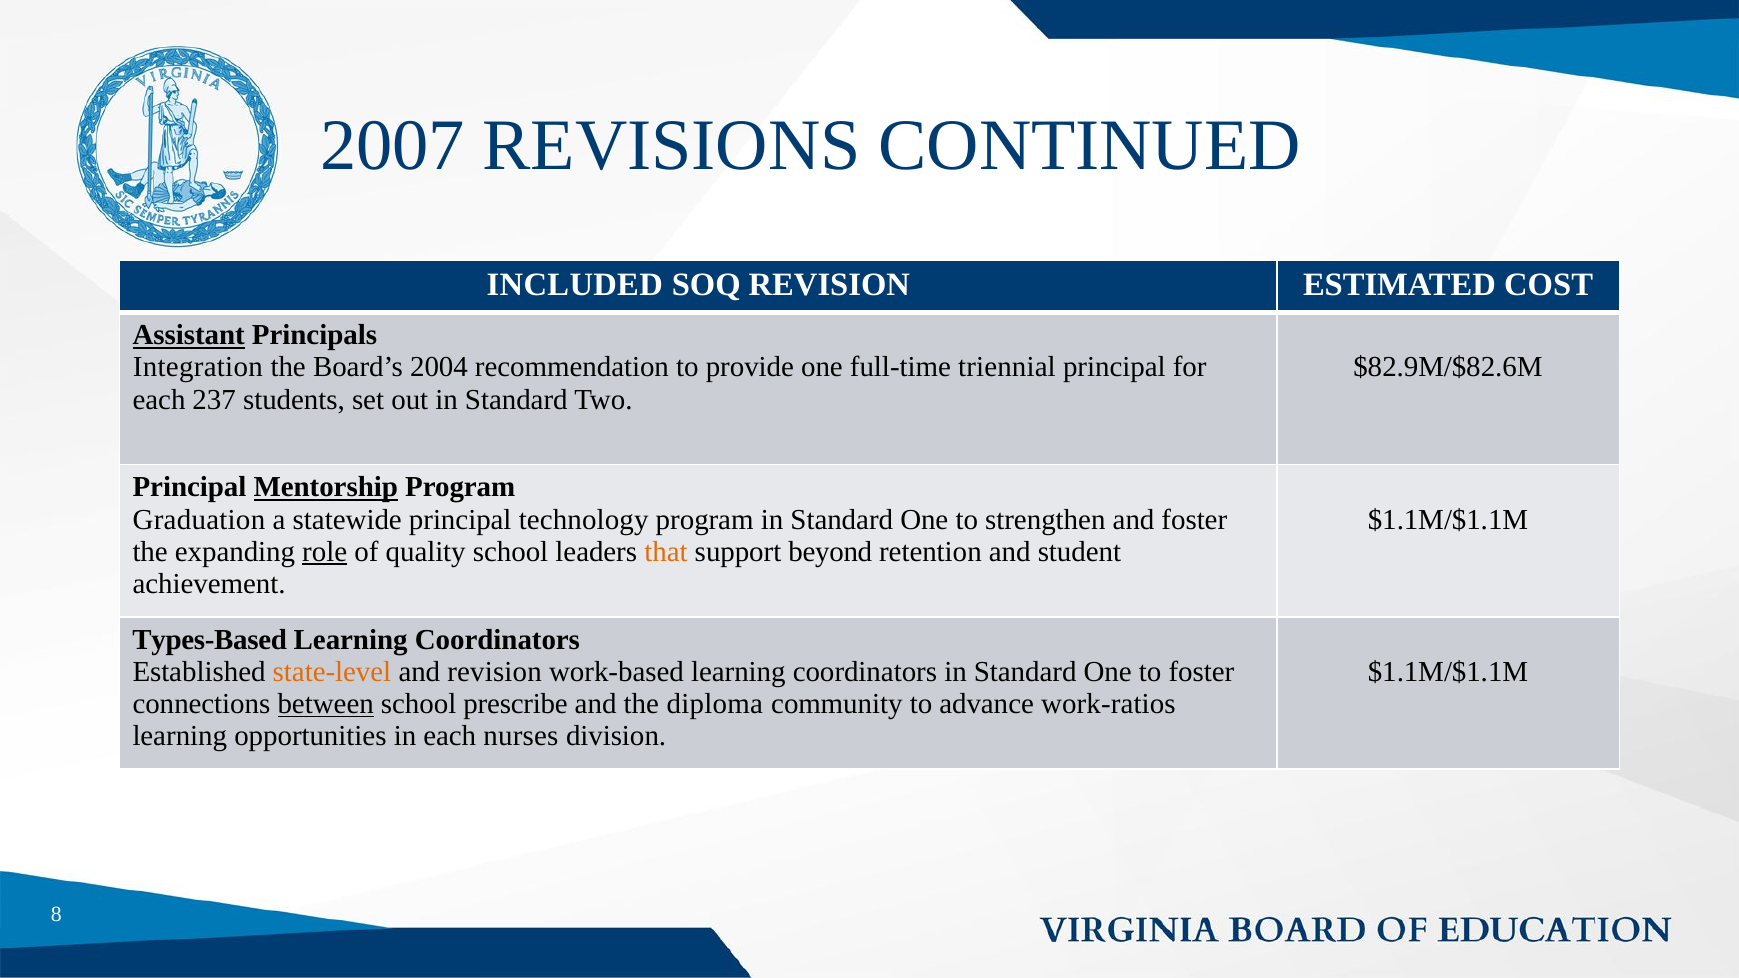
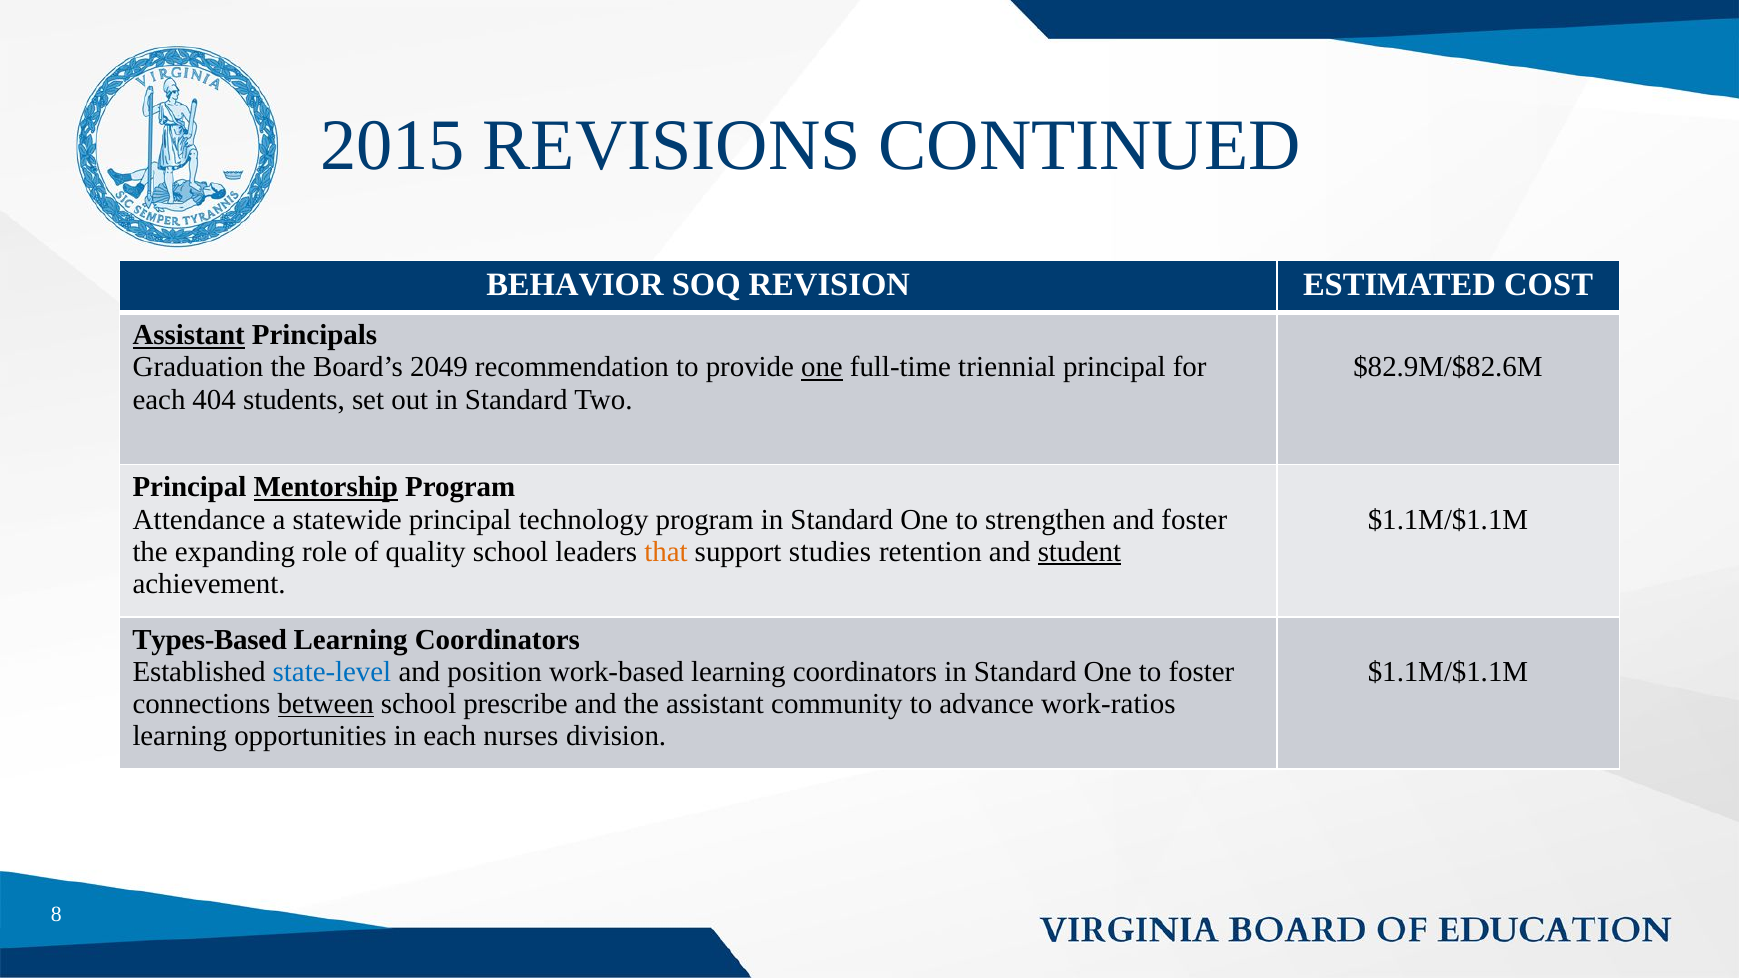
2007: 2007 -> 2015
INCLUDED: INCLUDED -> BEHAVIOR
Integration: Integration -> Graduation
2004: 2004 -> 2049
one at (822, 367) underline: none -> present
237: 237 -> 404
Graduation: Graduation -> Attendance
role underline: present -> none
beyond: beyond -> studies
student underline: none -> present
state-level colour: orange -> blue
and revision: revision -> position
the diploma: diploma -> assistant
